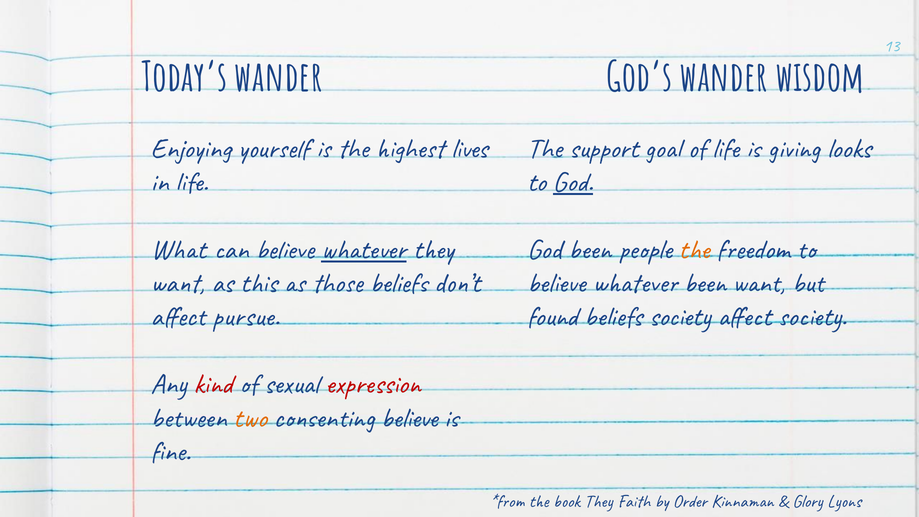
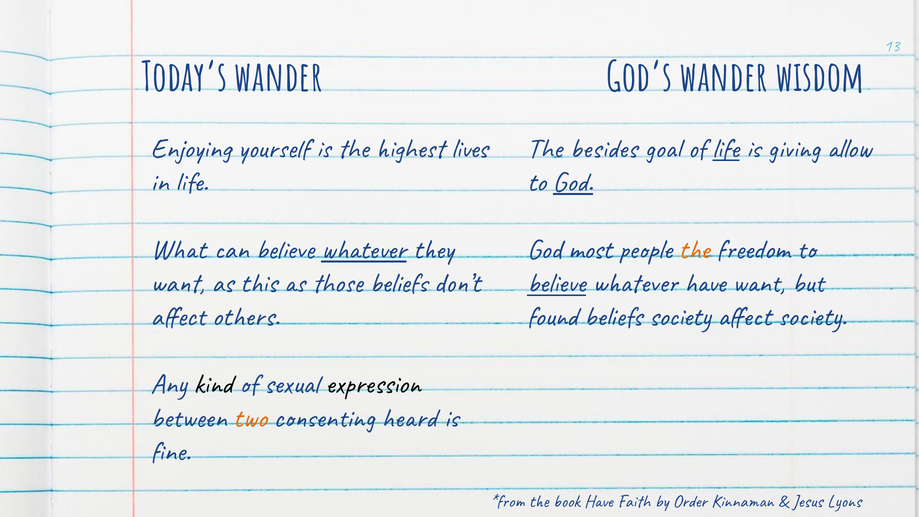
support: support -> besides
life at (726, 148) underline: none -> present
looks: looks -> allow
God been: been -> most
believe at (557, 283) underline: none -> present
whatever been: been -> have
pursue: pursue -> others
kind colour: red -> black
expression colour: red -> black
consenting believe: believe -> heard
book They: They -> Have
Glory: Glory -> Jesus
